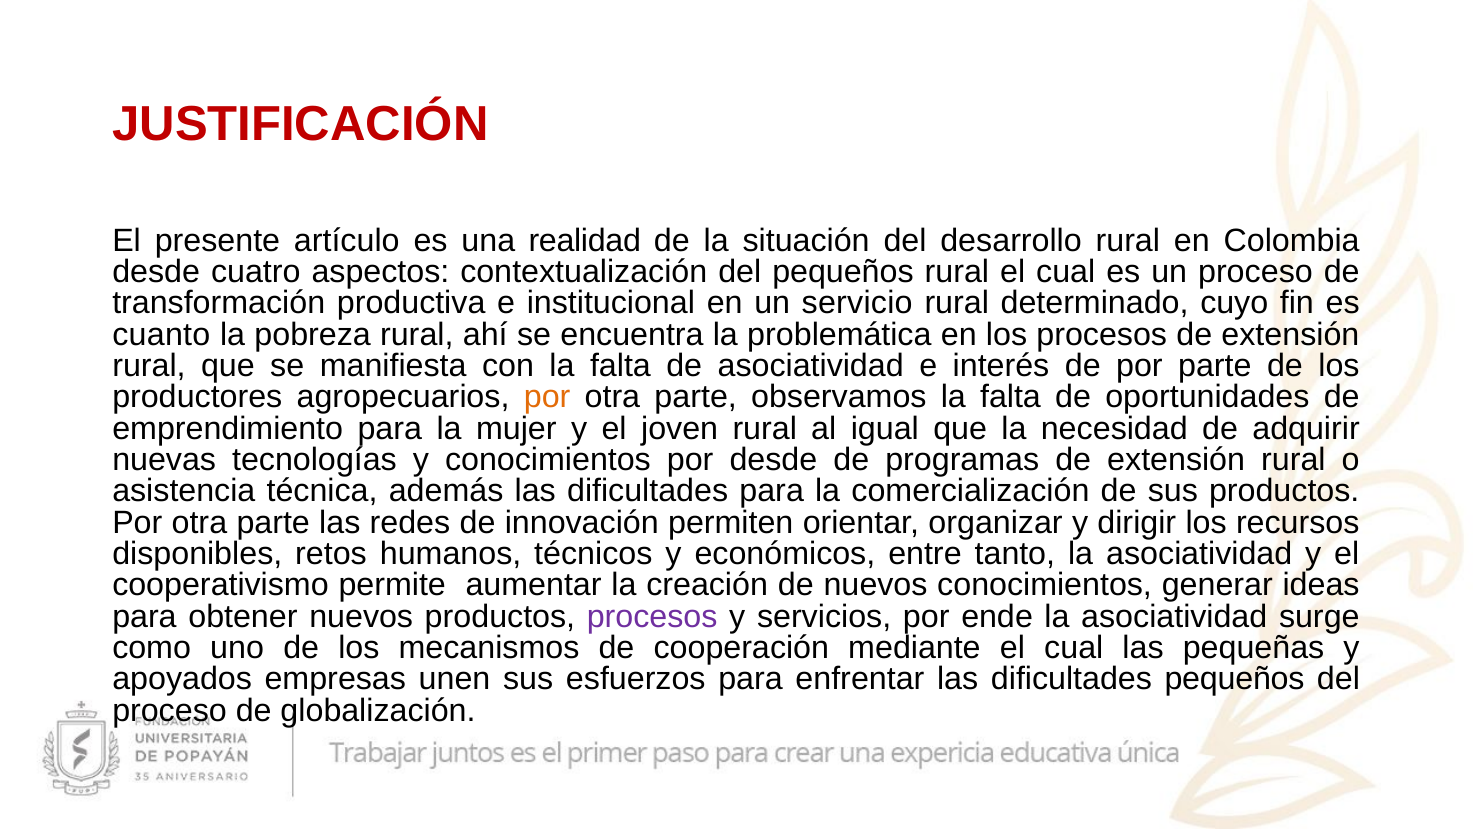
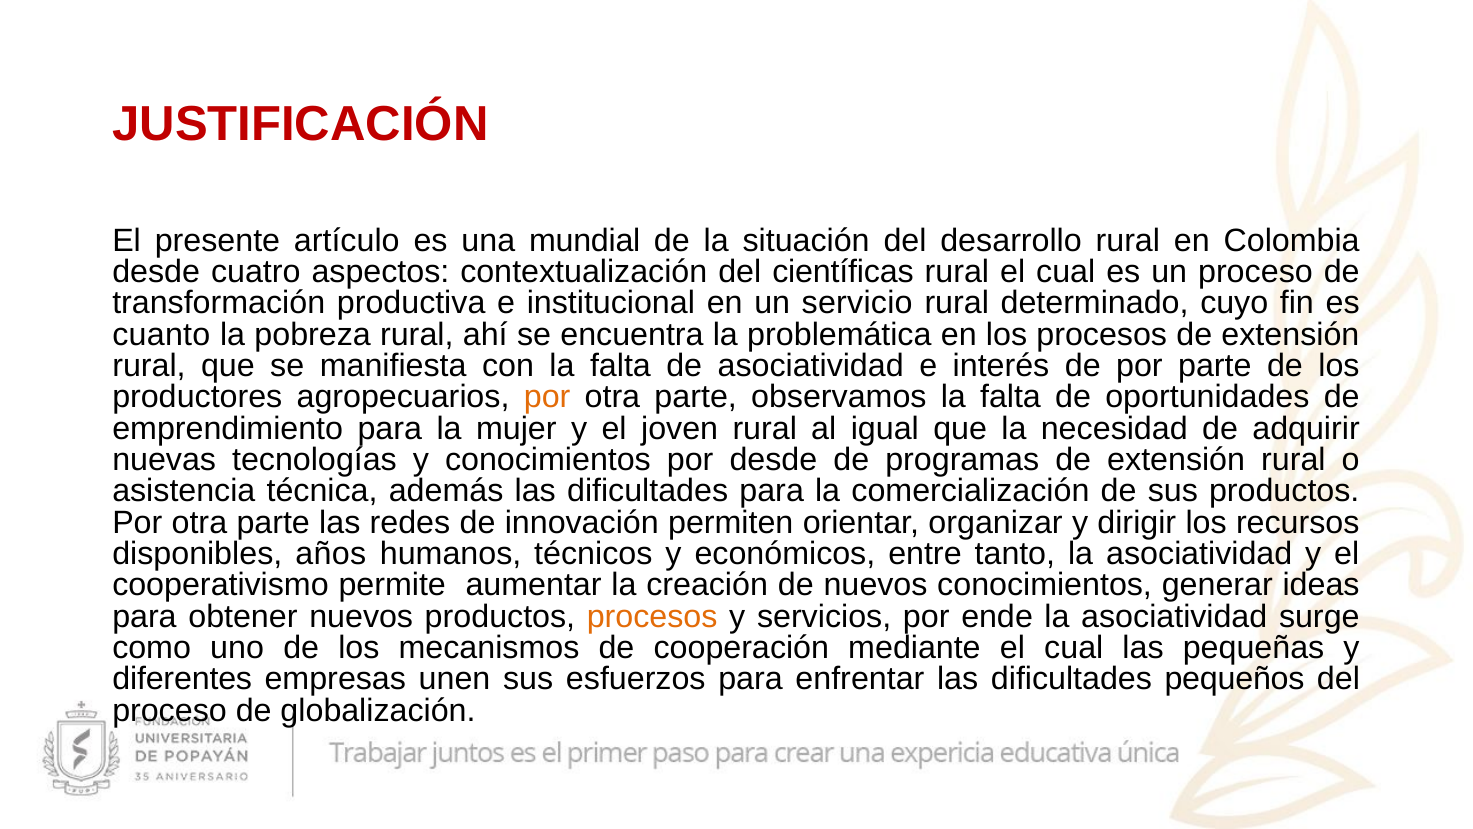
realidad: realidad -> mundial
del pequeños: pequeños -> científicas
retos: retos -> años
procesos at (652, 616) colour: purple -> orange
apoyados: apoyados -> diferentes
